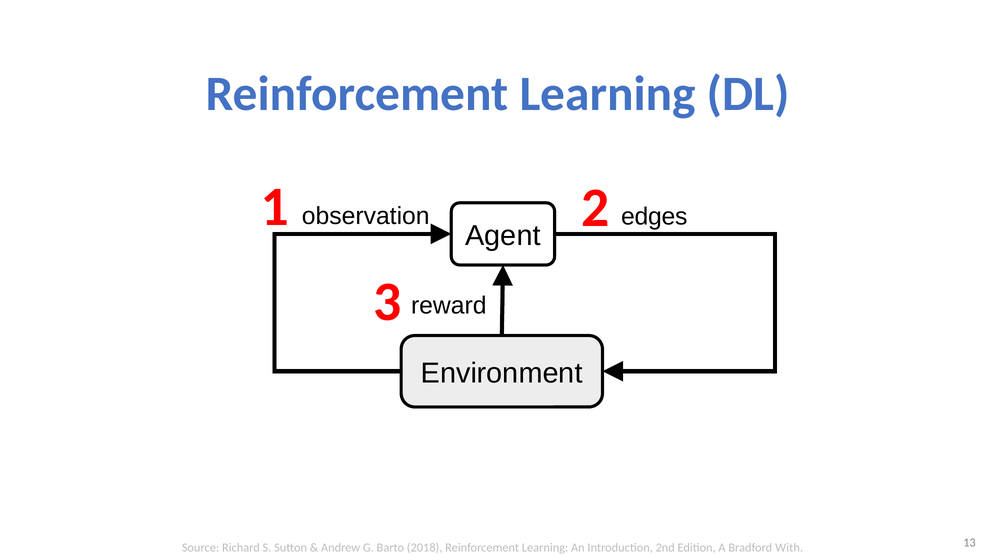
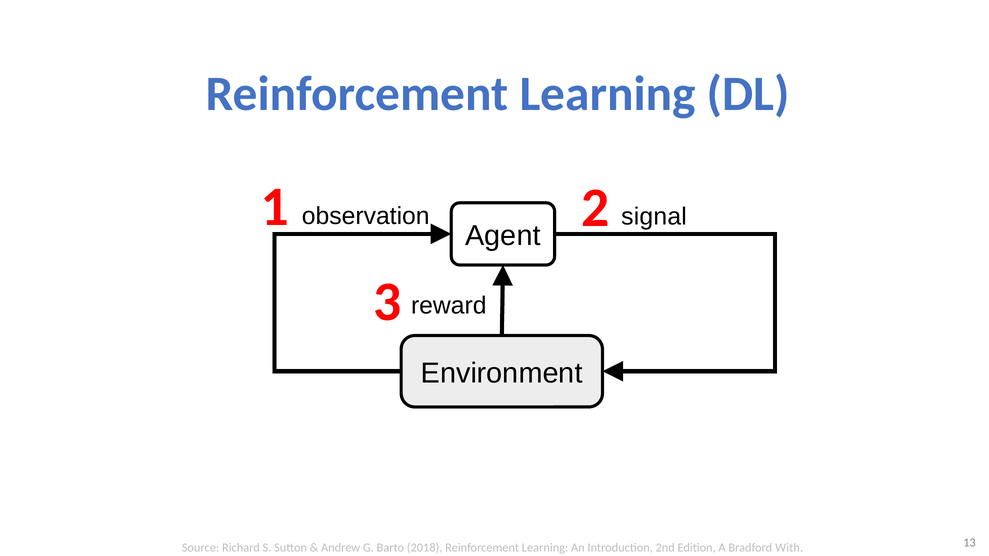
edges: edges -> signal
